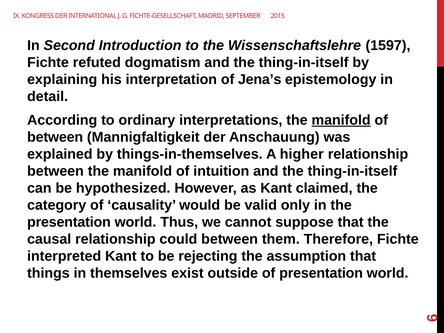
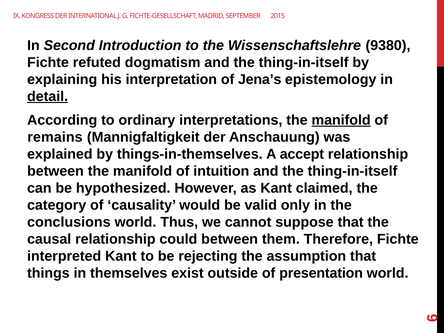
1597: 1597 -> 9380
detail underline: none -> present
between at (55, 137): between -> remains
higher: higher -> accept
presentation at (69, 222): presentation -> conclusions
